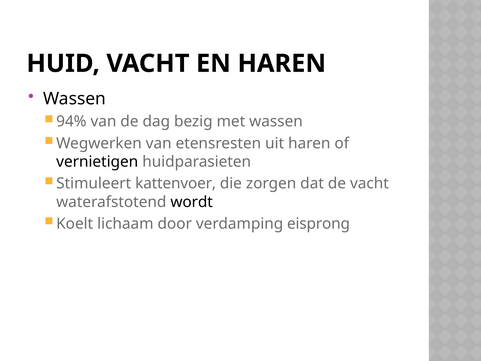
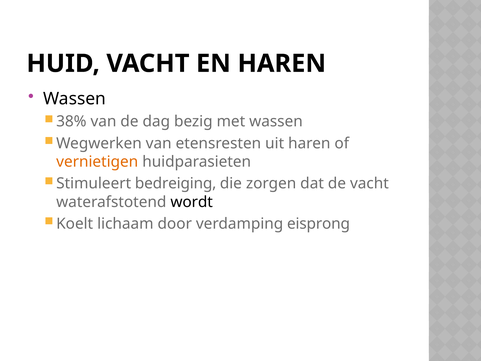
94%: 94% -> 38%
vernietigen colour: black -> orange
kattenvoer: kattenvoer -> bedreiging
